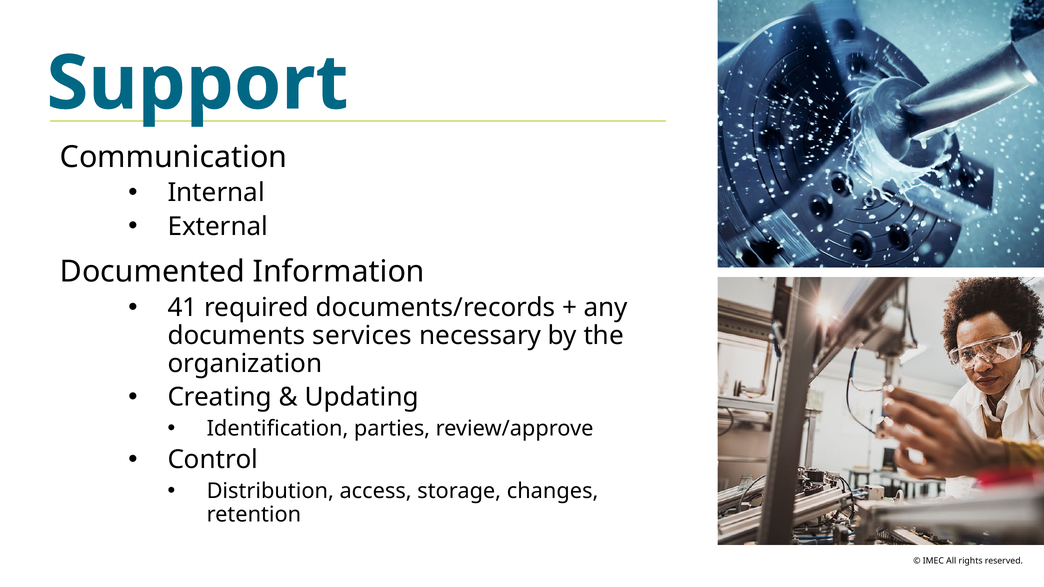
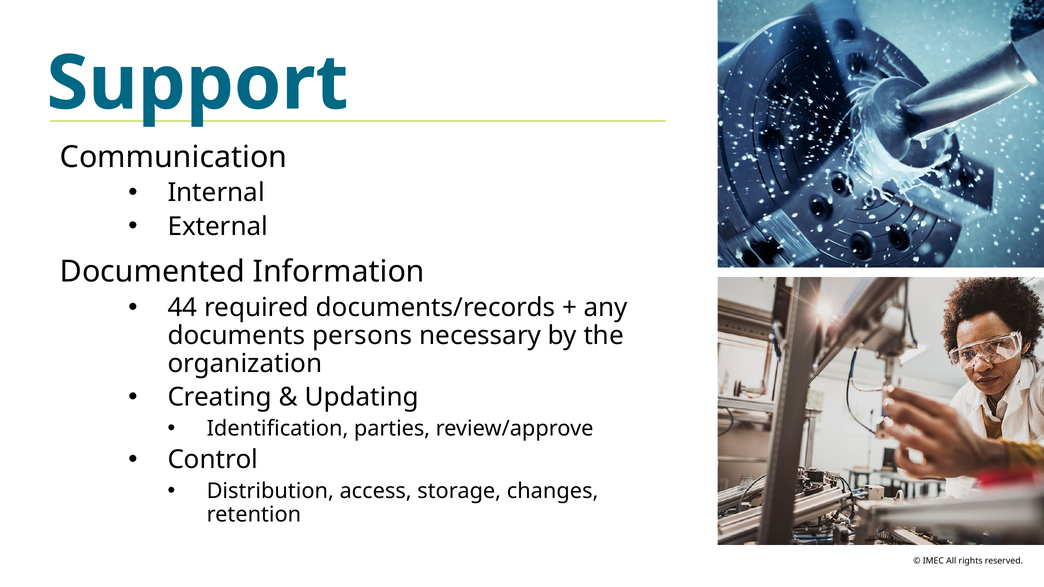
41: 41 -> 44
services: services -> persons
